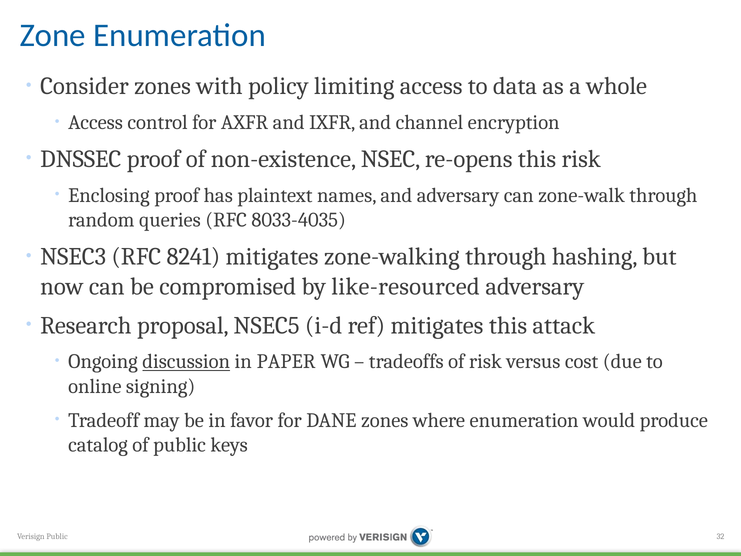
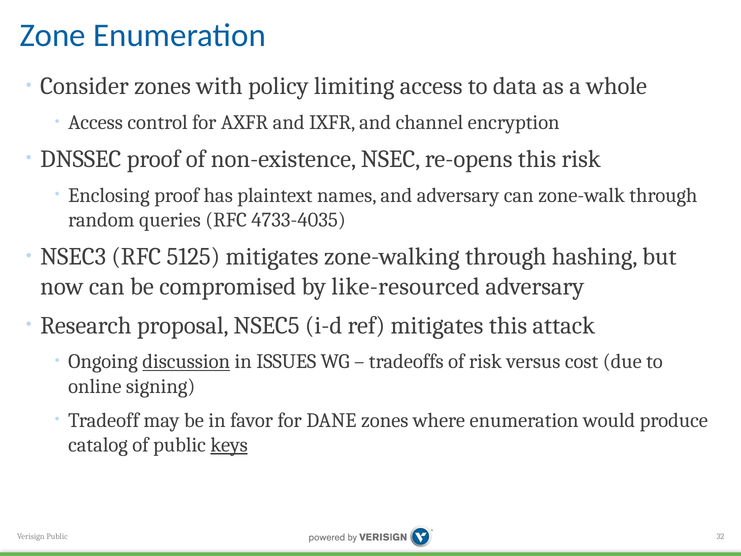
8033-4035: 8033-4035 -> 4733-4035
8241: 8241 -> 5125
PAPER: PAPER -> ISSUES
keys underline: none -> present
